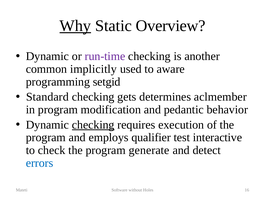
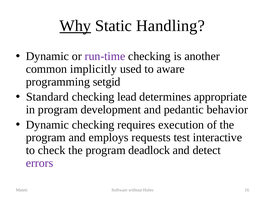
Overview: Overview -> Handling
gets: gets -> lead
aclmember: aclmember -> appropriate
modification: modification -> development
checking at (93, 125) underline: present -> none
qualifier: qualifier -> requests
generate: generate -> deadlock
errors colour: blue -> purple
